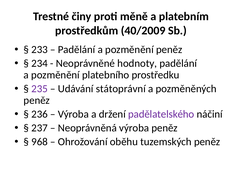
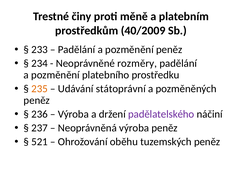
hodnoty: hodnoty -> rozměry
235 colour: purple -> orange
968: 968 -> 521
